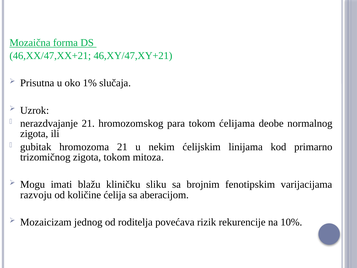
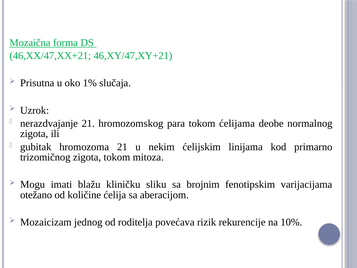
razvoju: razvoju -> otežano
